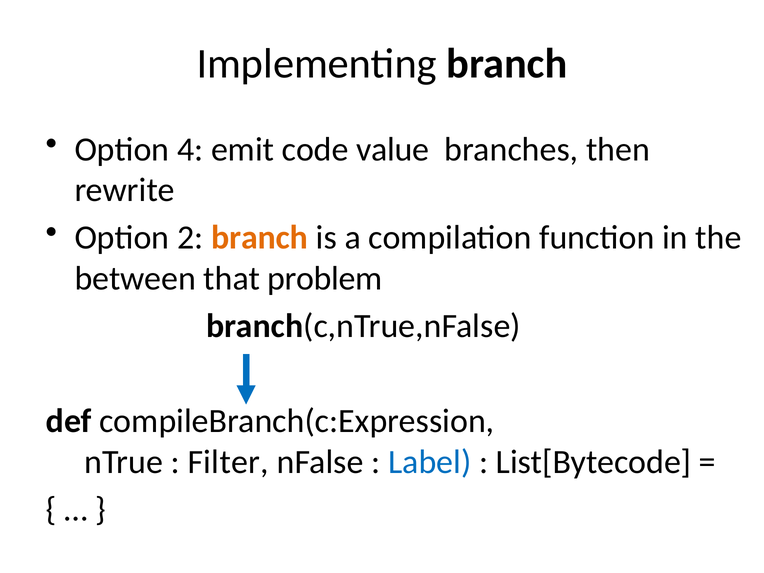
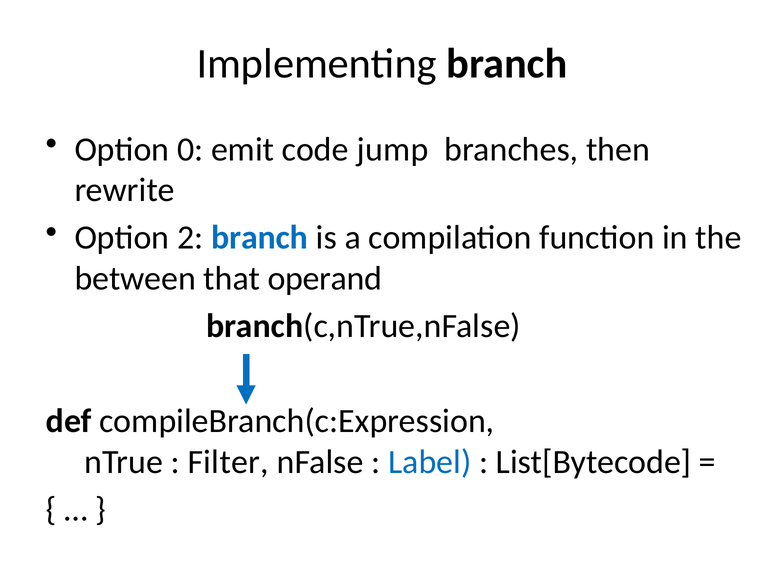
4: 4 -> 0
value: value -> jump
branch at (260, 238) colour: orange -> blue
problem: problem -> operand
